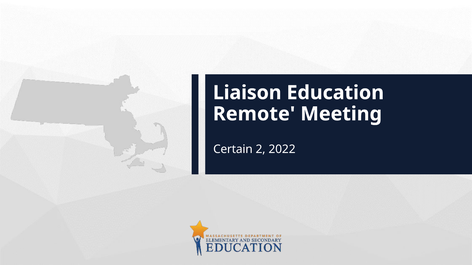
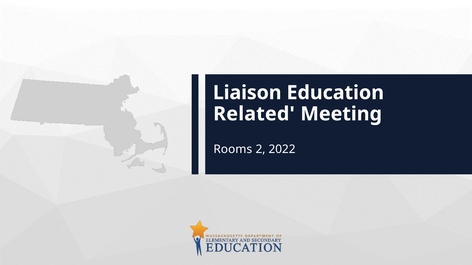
Remote: Remote -> Related
Certain: Certain -> Rooms
